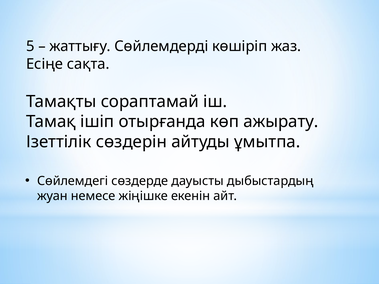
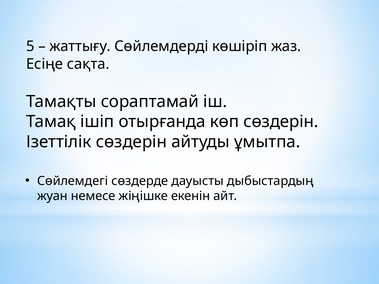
көп ажырату: ажырату -> сөздерін
